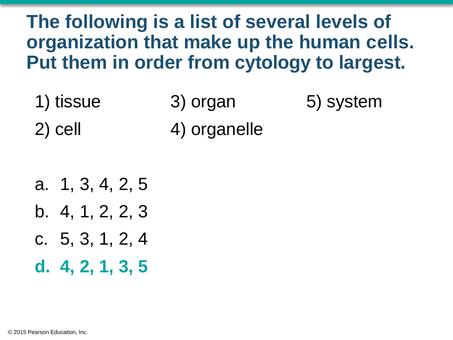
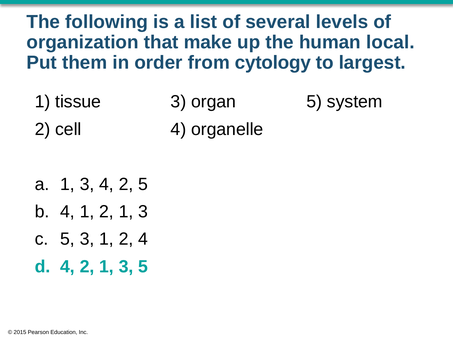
cells: cells -> local
1 2 2: 2 -> 1
